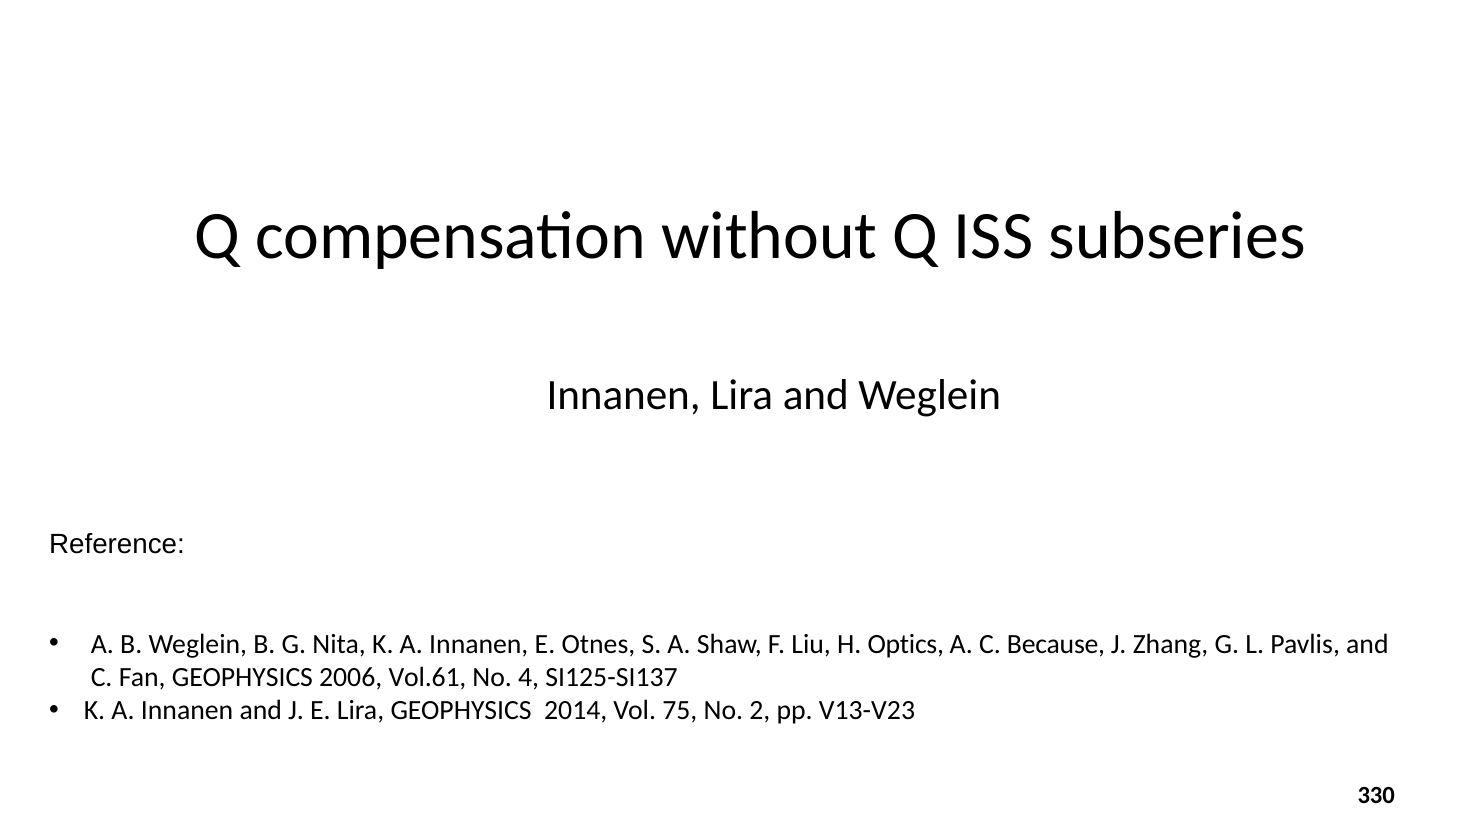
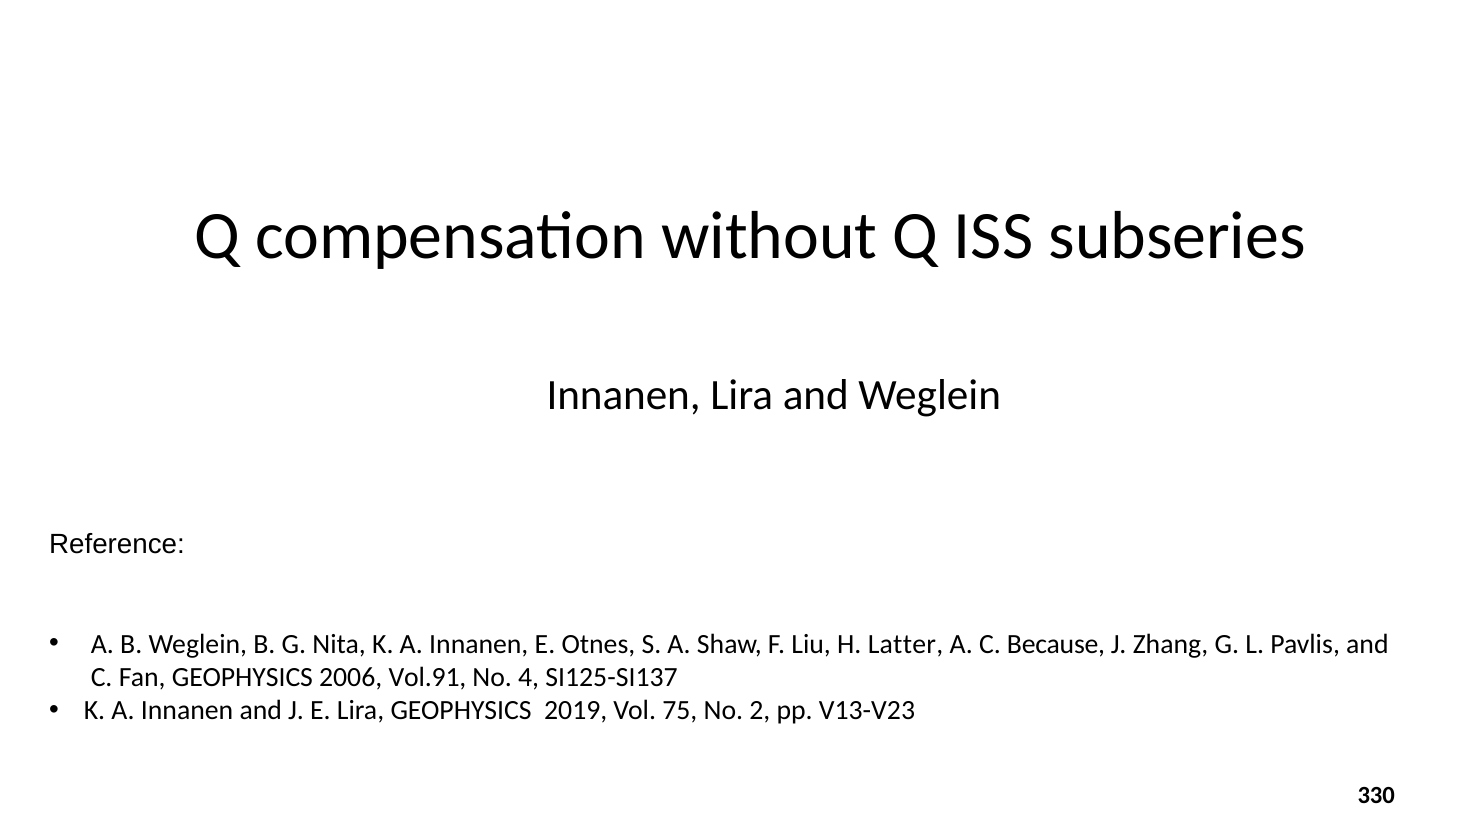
Optics: Optics -> Latter
Vol.61: Vol.61 -> Vol.91
2014: 2014 -> 2019
